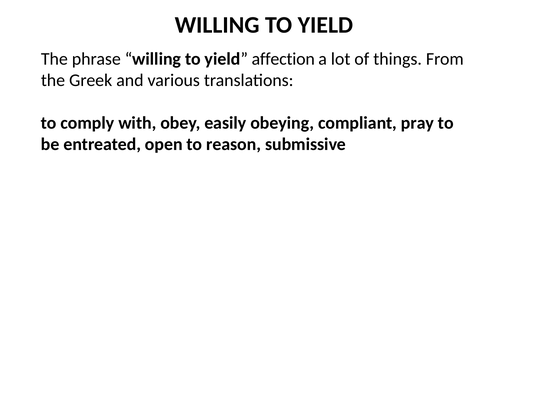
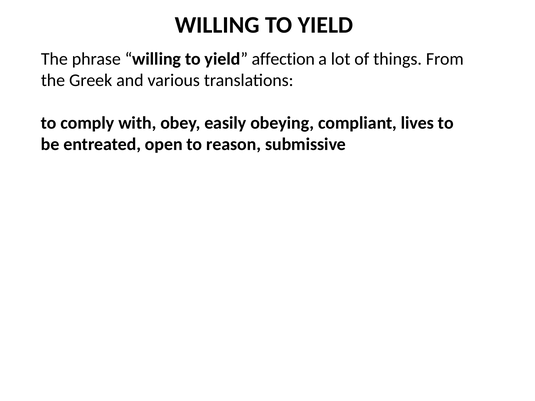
pray: pray -> lives
